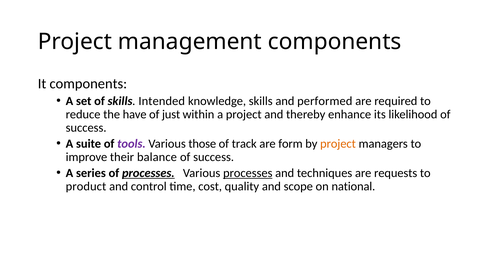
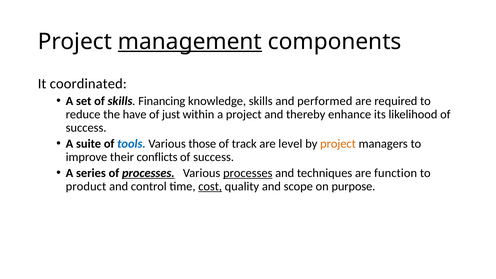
management underline: none -> present
It components: components -> coordinated
Intended: Intended -> Financing
tools colour: purple -> blue
form: form -> level
balance: balance -> conflicts
requests: requests -> function
cost underline: none -> present
national: national -> purpose
